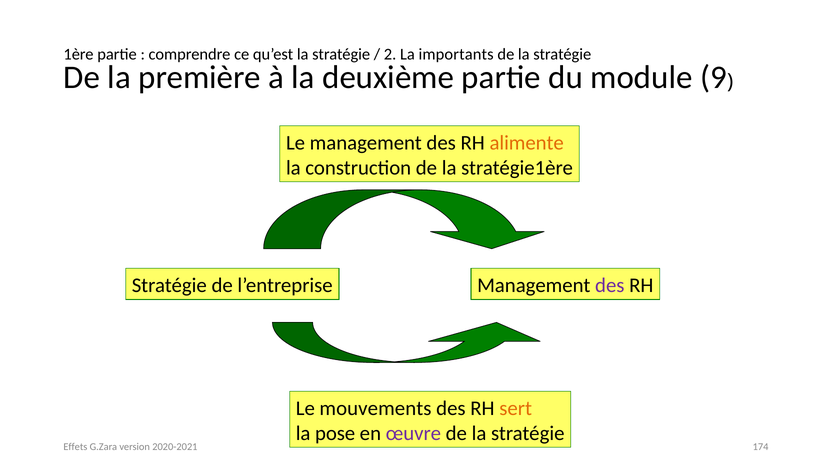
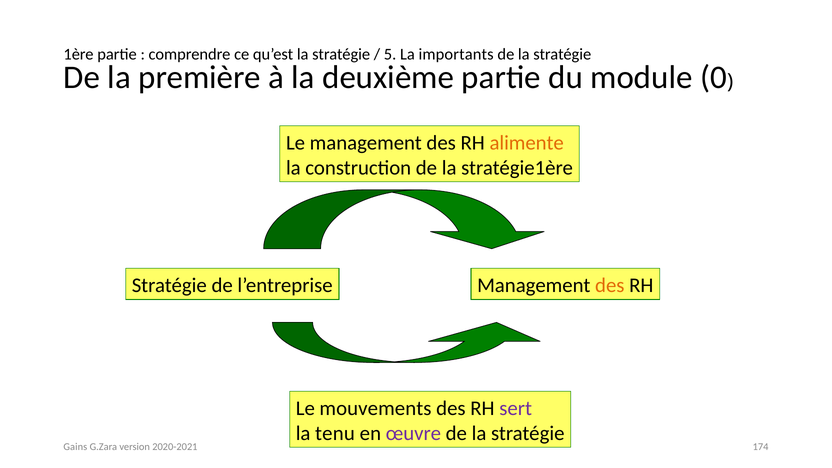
2: 2 -> 5
9: 9 -> 0
des at (610, 285) colour: purple -> orange
sert colour: orange -> purple
pose: pose -> tenu
Effets: Effets -> Gains
